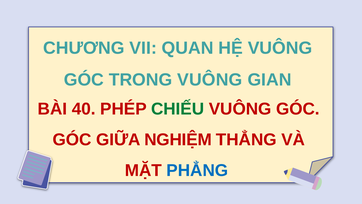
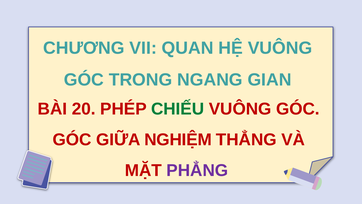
TRONG VUÔNG: VUÔNG -> NGANG
40: 40 -> 20
PHẲNG colour: blue -> purple
